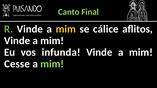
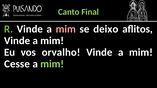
mim at (66, 29) colour: yellow -> pink
cálice: cálice -> deixo
infunda: infunda -> orvalho
